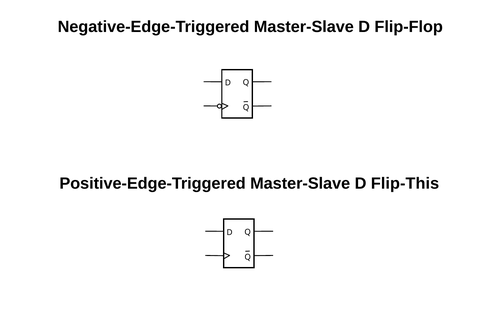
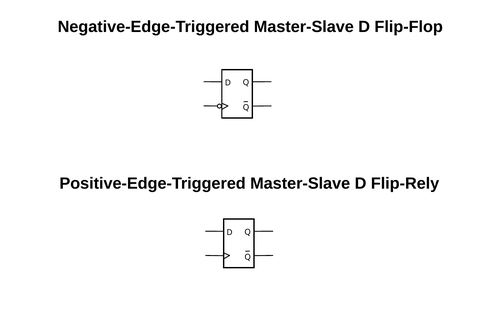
Flip-This: Flip-This -> Flip-Rely
